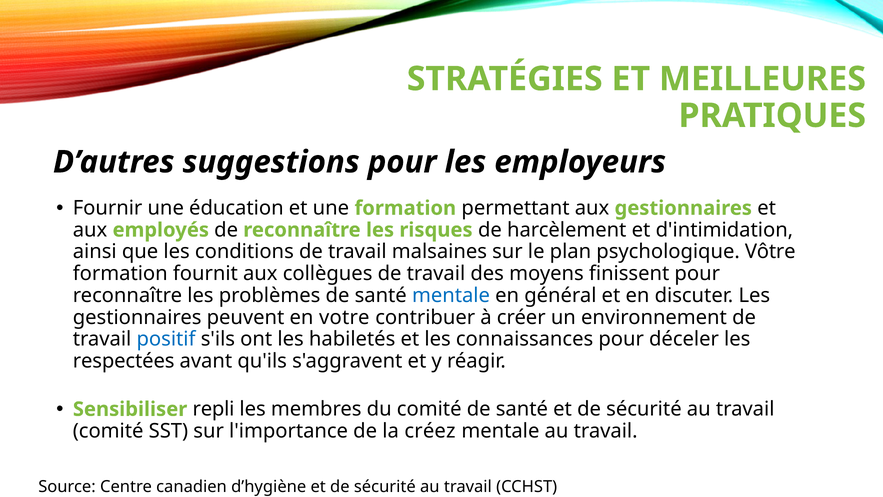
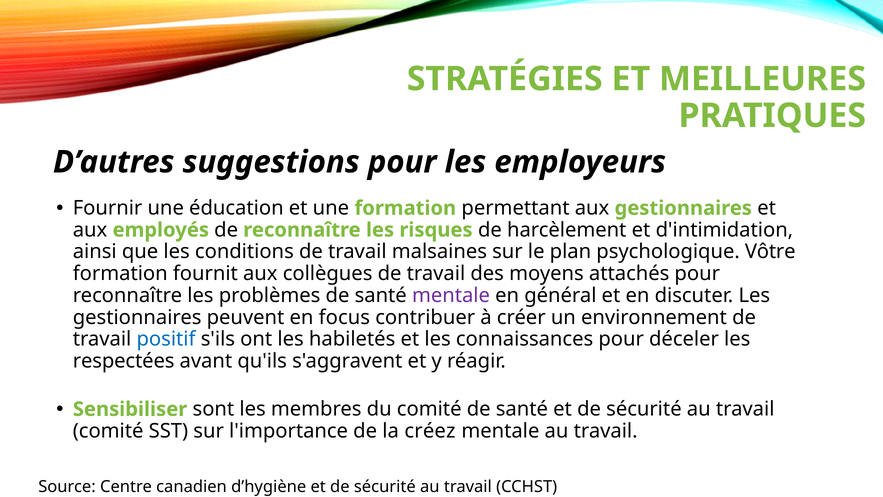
finissent: finissent -> attachés
mentale at (451, 295) colour: blue -> purple
votre: votre -> focus
repli: repli -> sont
